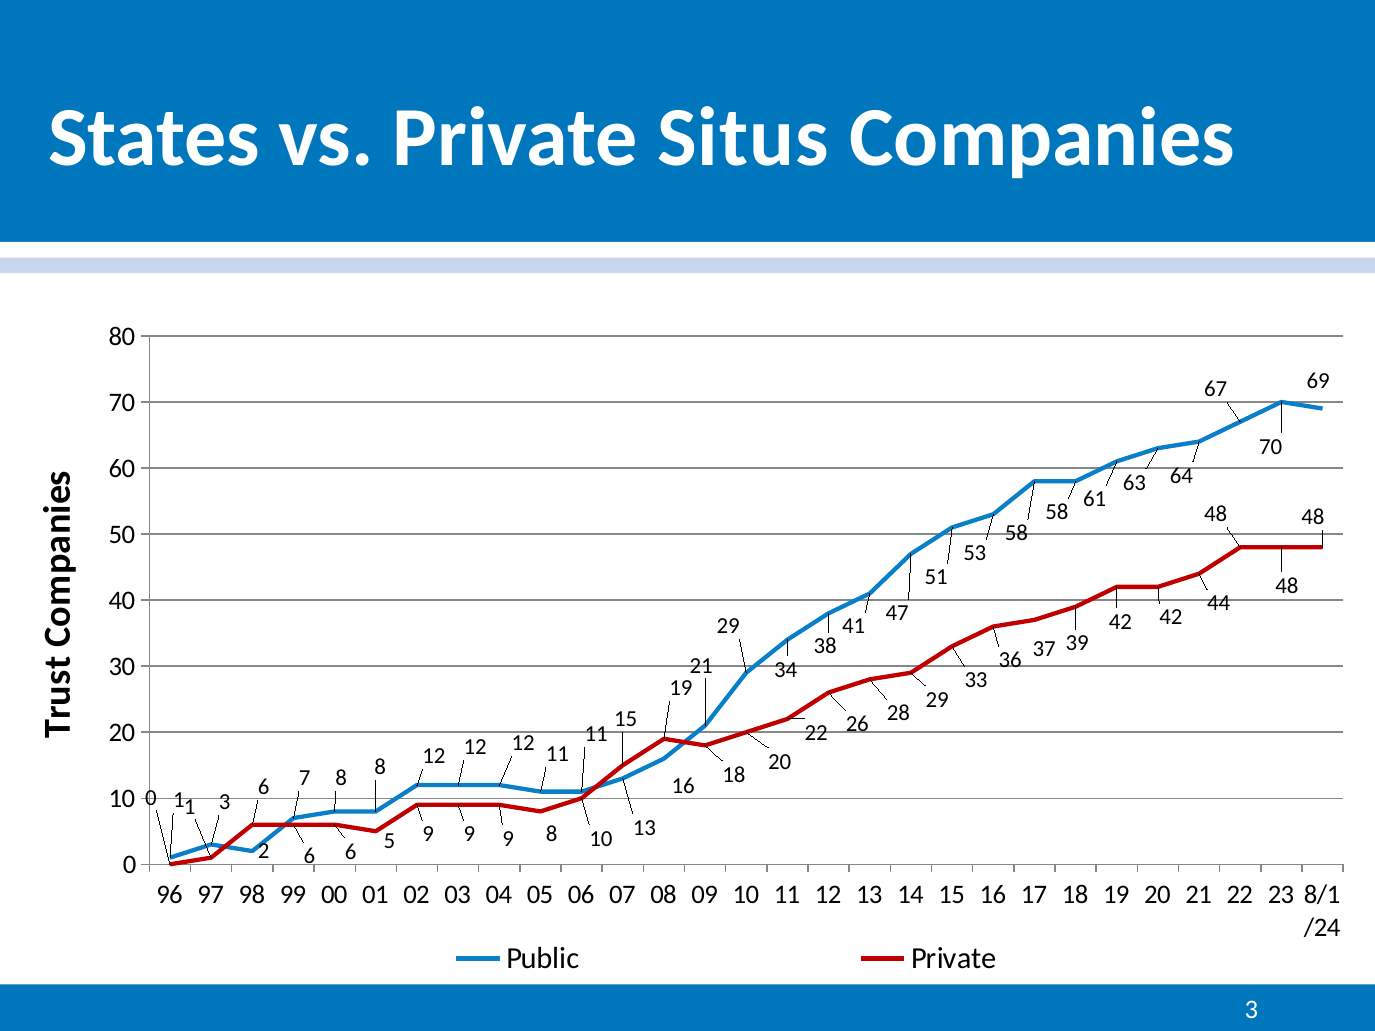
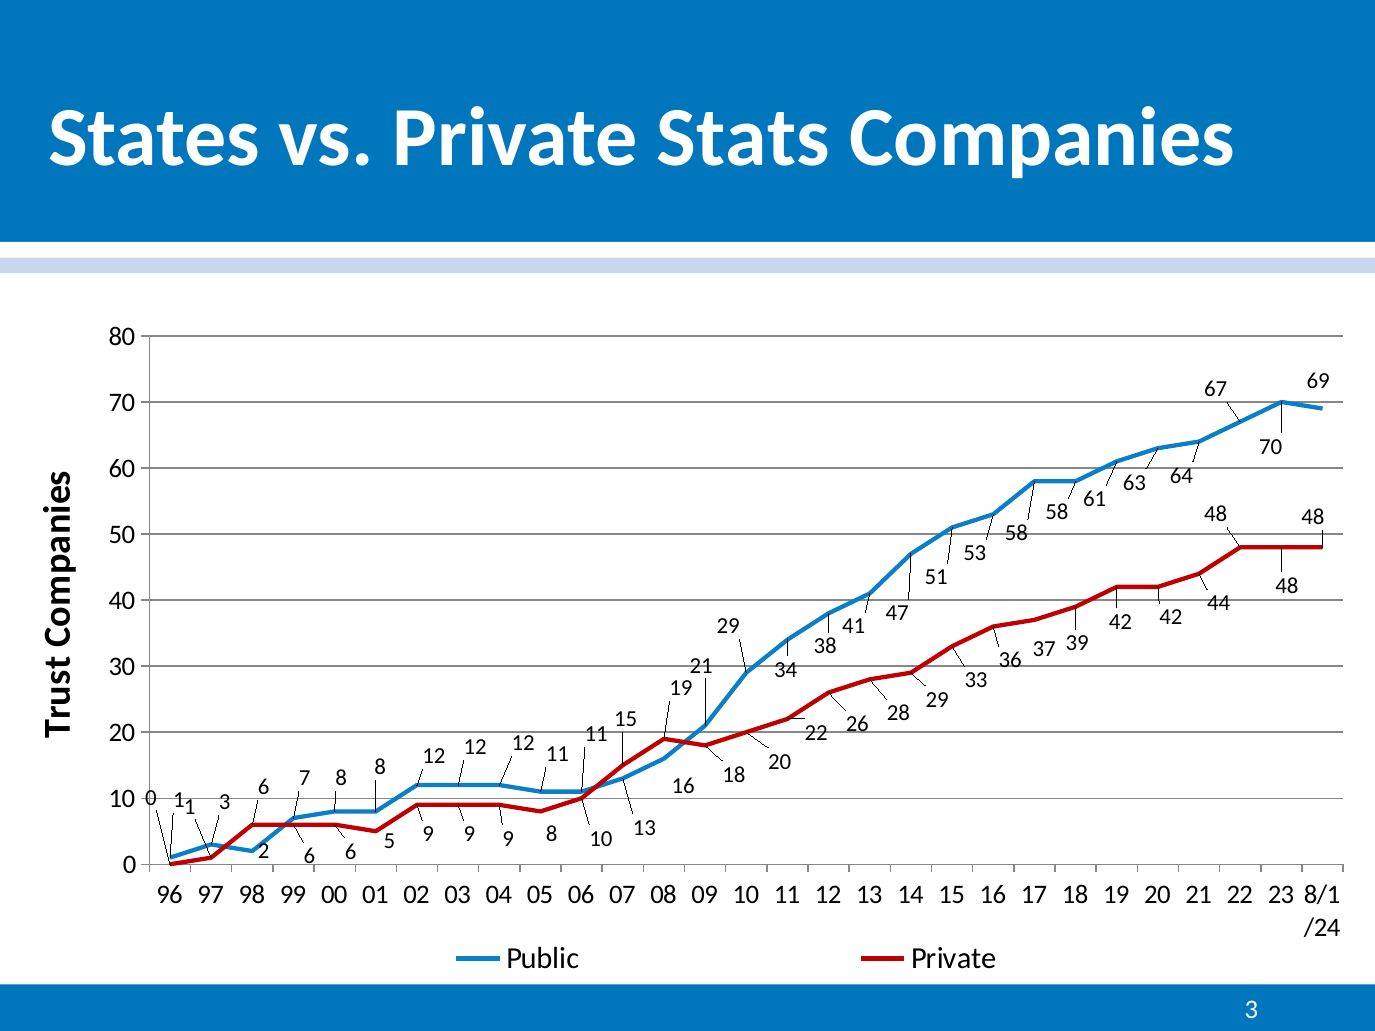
Situs: Situs -> Stats
